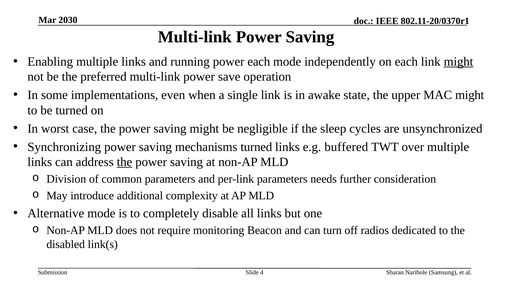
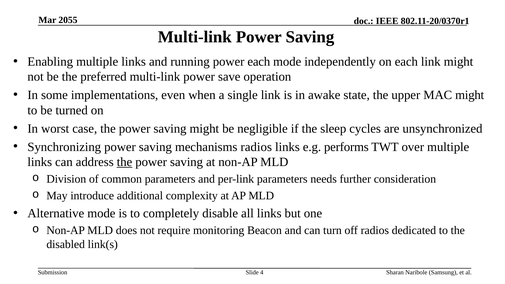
2030: 2030 -> 2055
might at (459, 62) underline: present -> none
mechanisms turned: turned -> radios
buffered: buffered -> performs
